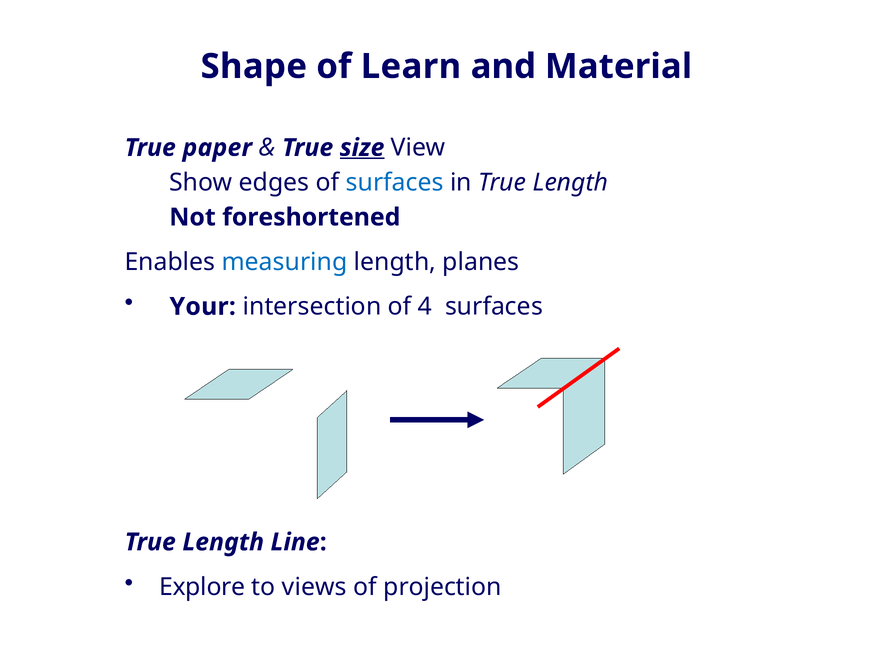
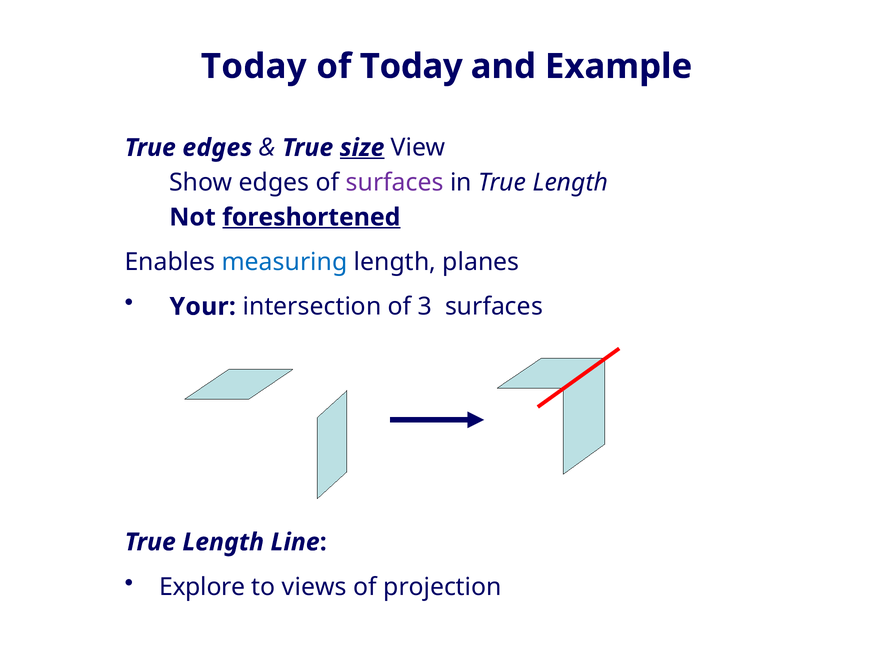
Shape at (254, 66): Shape -> Today
of Learn: Learn -> Today
Material: Material -> Example
True paper: paper -> edges
surfaces at (395, 182) colour: blue -> purple
foreshortened underline: none -> present
4: 4 -> 3
